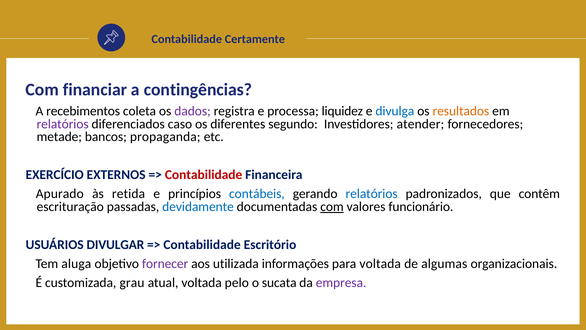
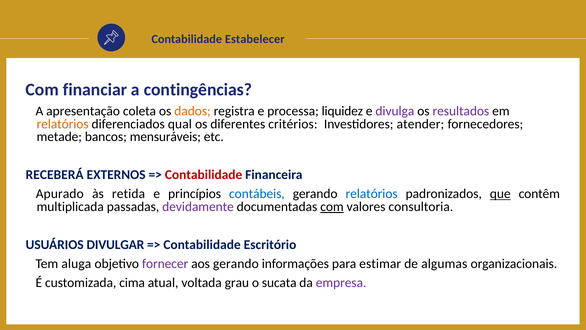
Certamente: Certamente -> Estabelecer
recebimentos: recebimentos -> apresentação
dados colour: purple -> orange
divulga colour: blue -> purple
resultados colour: orange -> purple
relatórios at (63, 124) colour: purple -> orange
caso: caso -> qual
segundo: segundo -> critérios
propaganda: propaganda -> mensuráveis
EXERCÍCIO: EXERCÍCIO -> RECEBERÁ
que underline: none -> present
escrituração: escrituração -> multiplicada
devidamente colour: blue -> purple
funcionário: funcionário -> consultoria
aos utilizada: utilizada -> gerando
para voltada: voltada -> estimar
grau: grau -> cima
pelo: pelo -> grau
